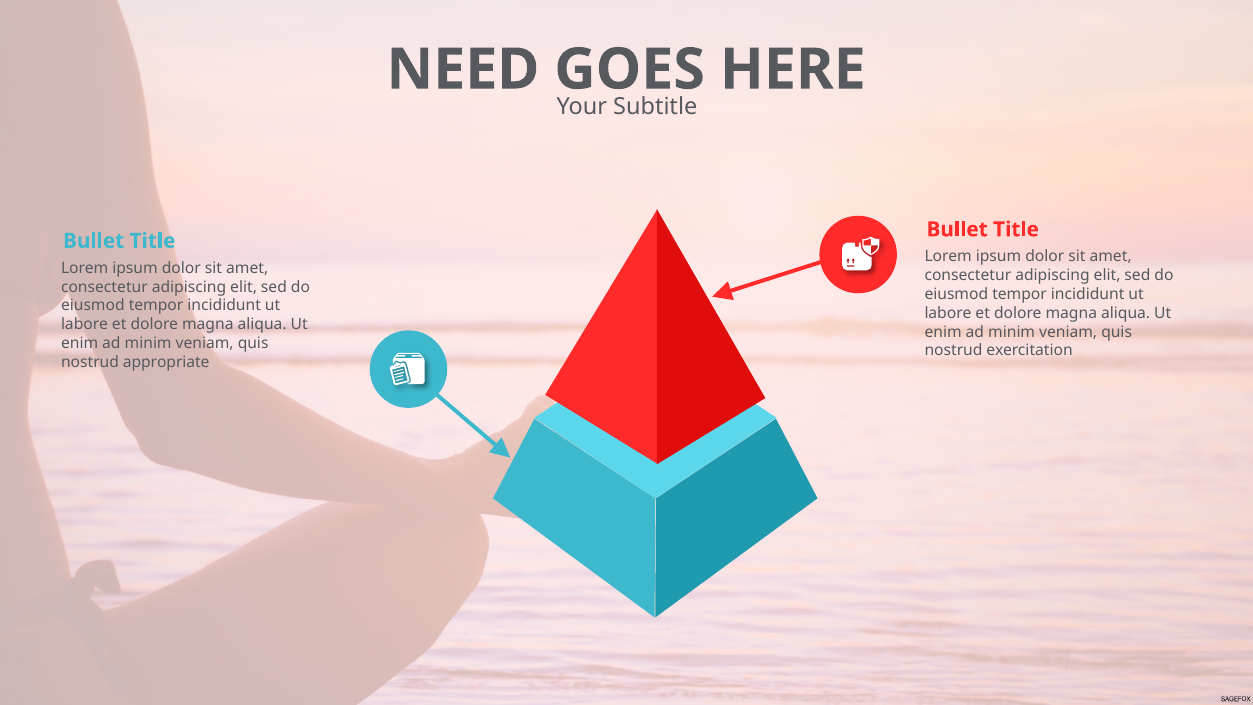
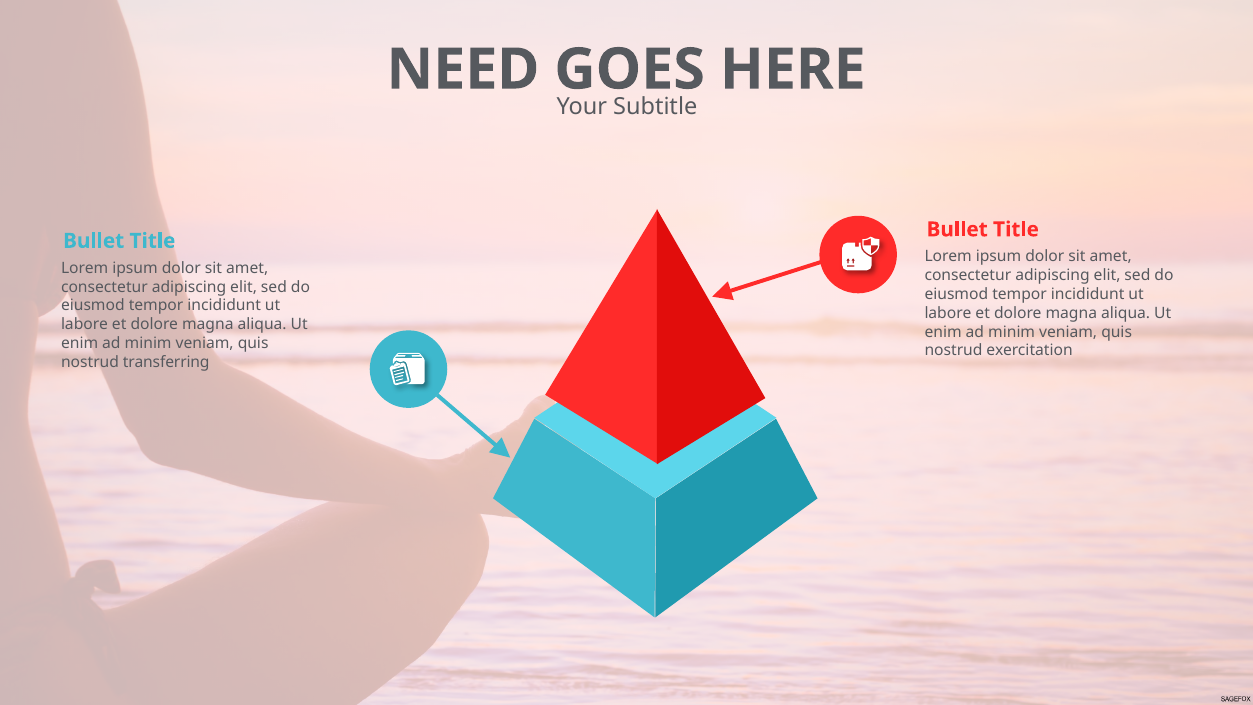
appropriate: appropriate -> transferring
